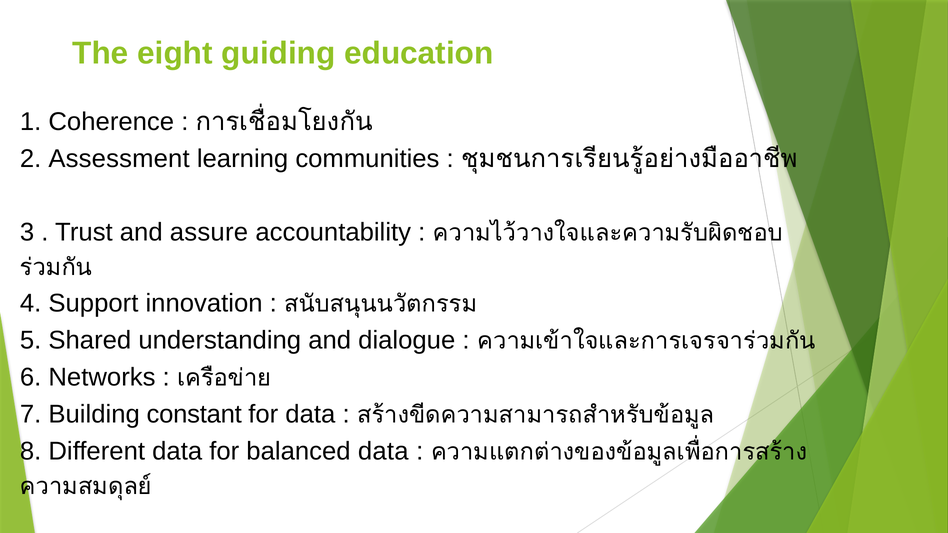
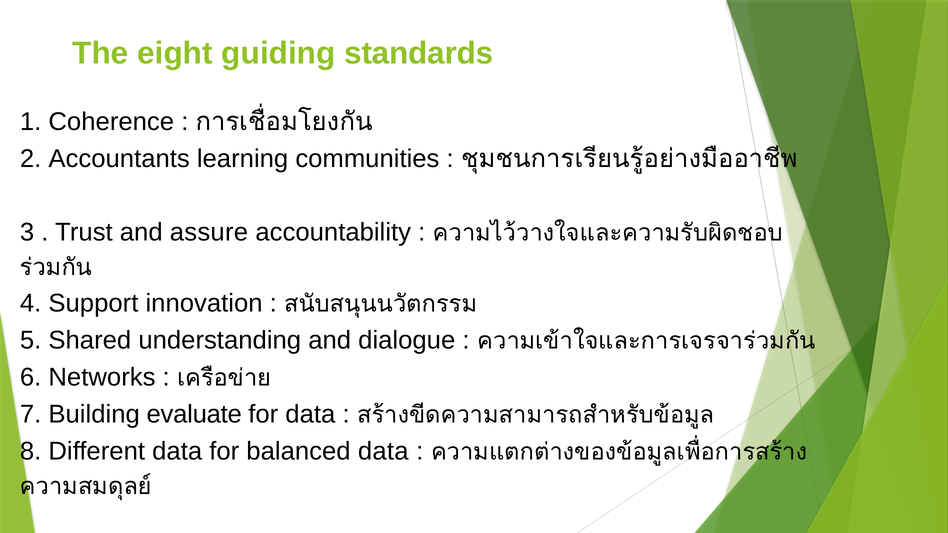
education: education -> standards
Assessment: Assessment -> Accountants
constant: constant -> evaluate
